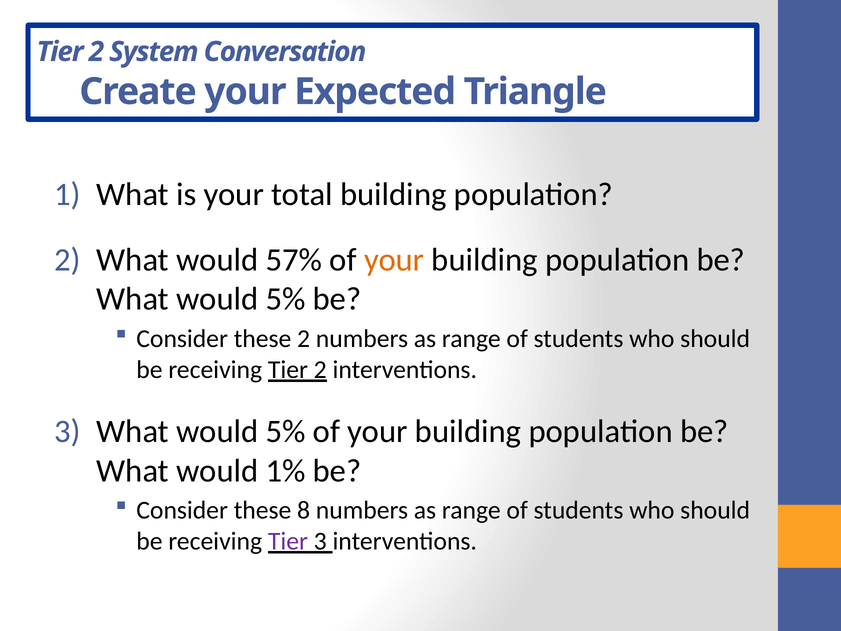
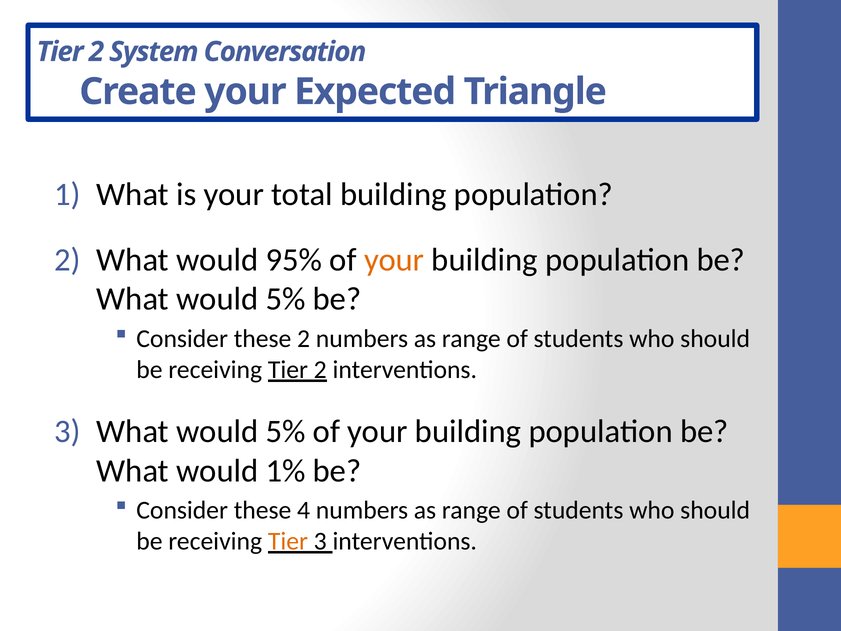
57%: 57% -> 95%
8: 8 -> 4
Tier at (288, 541) colour: purple -> orange
